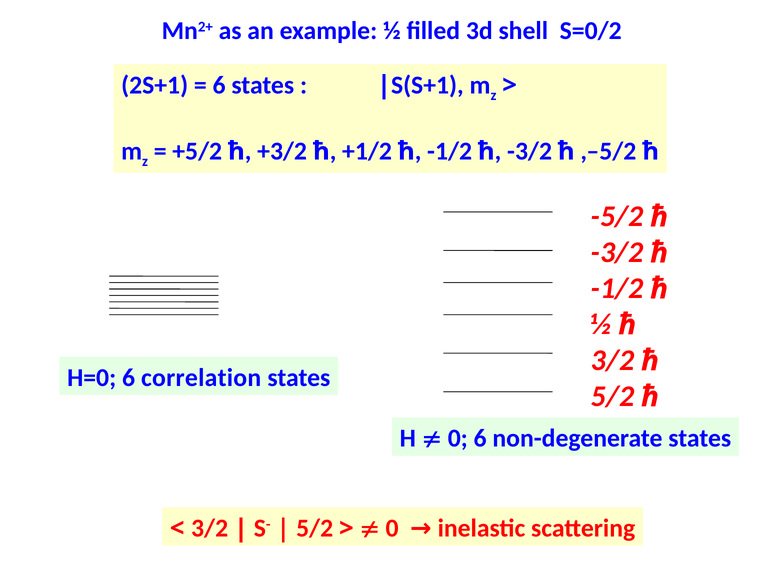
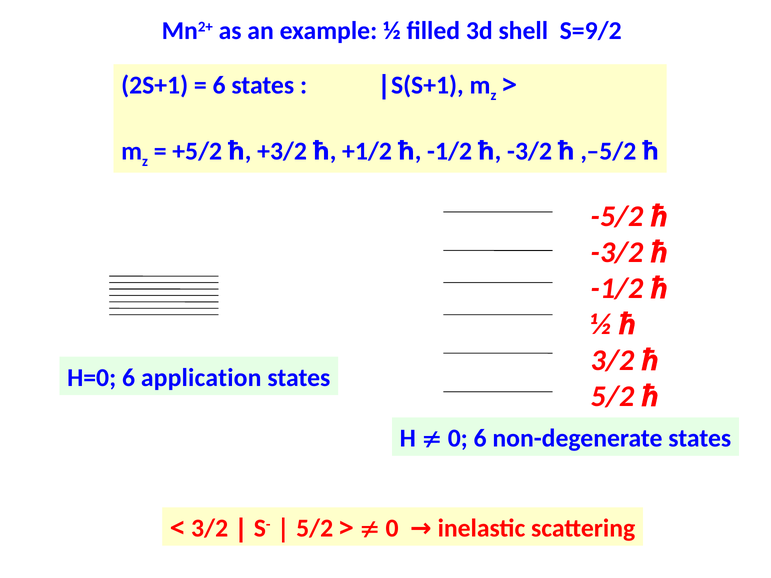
S=0/2: S=0/2 -> S=9/2
correlation: correlation -> application
